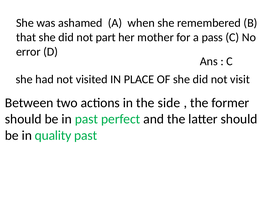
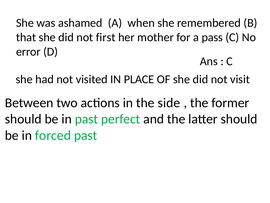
part: part -> first
quality: quality -> forced
